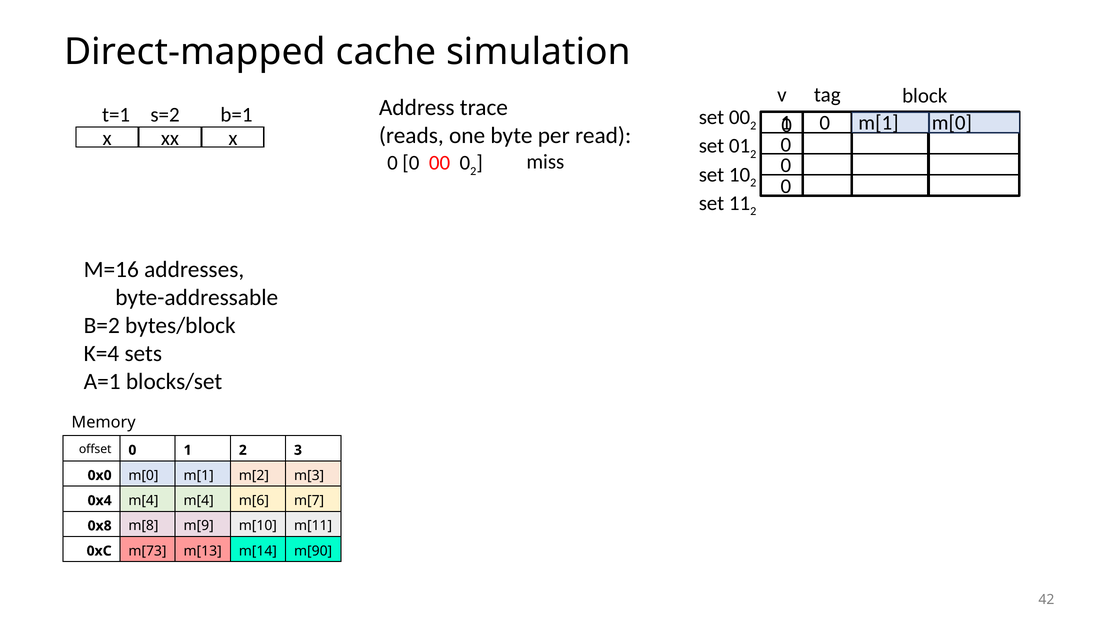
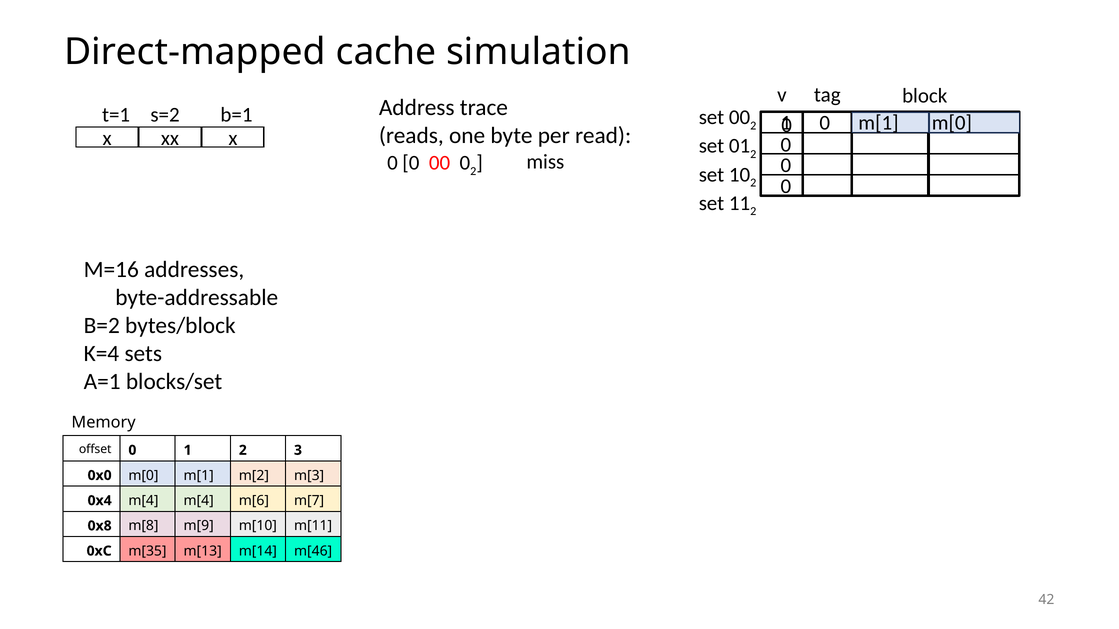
m[73: m[73 -> m[35
m[90: m[90 -> m[46
